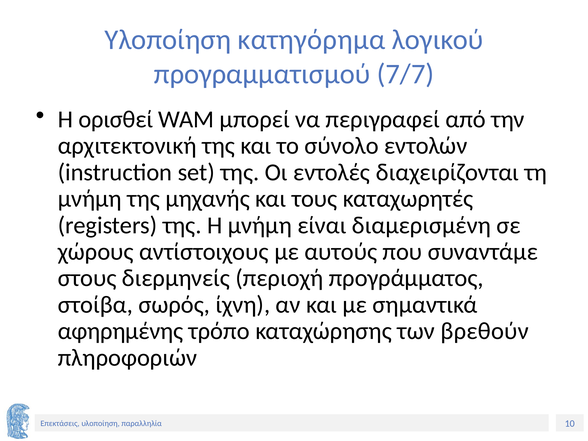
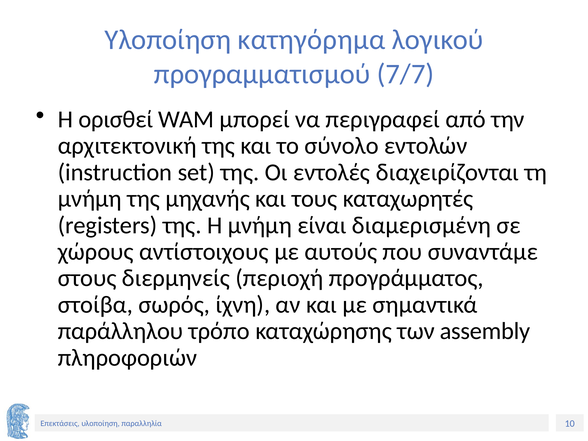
αφηρημένης: αφηρημένης -> παράλληλου
βρεθούν: βρεθούν -> assembly
